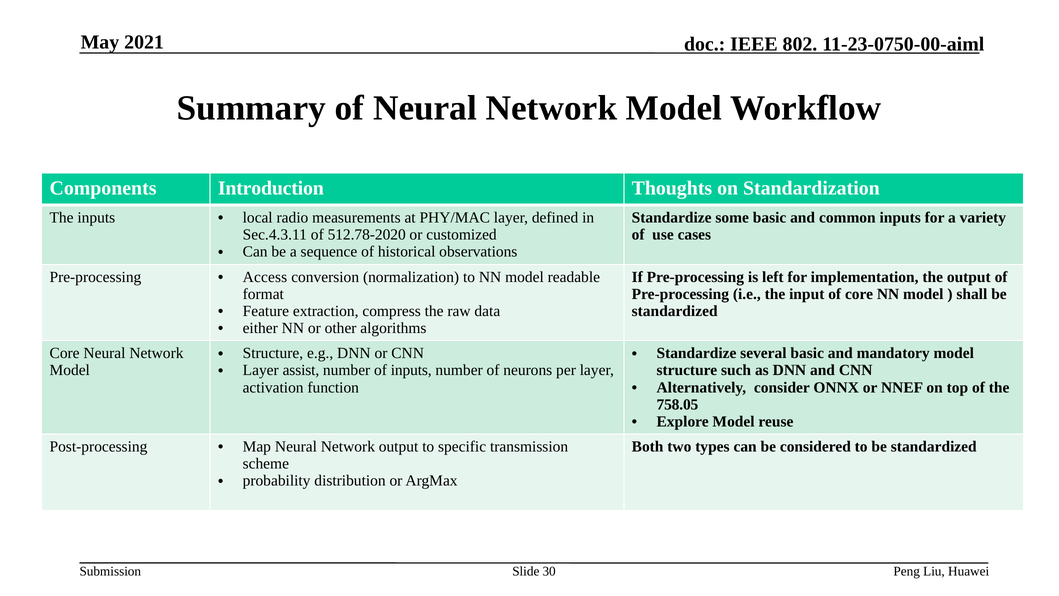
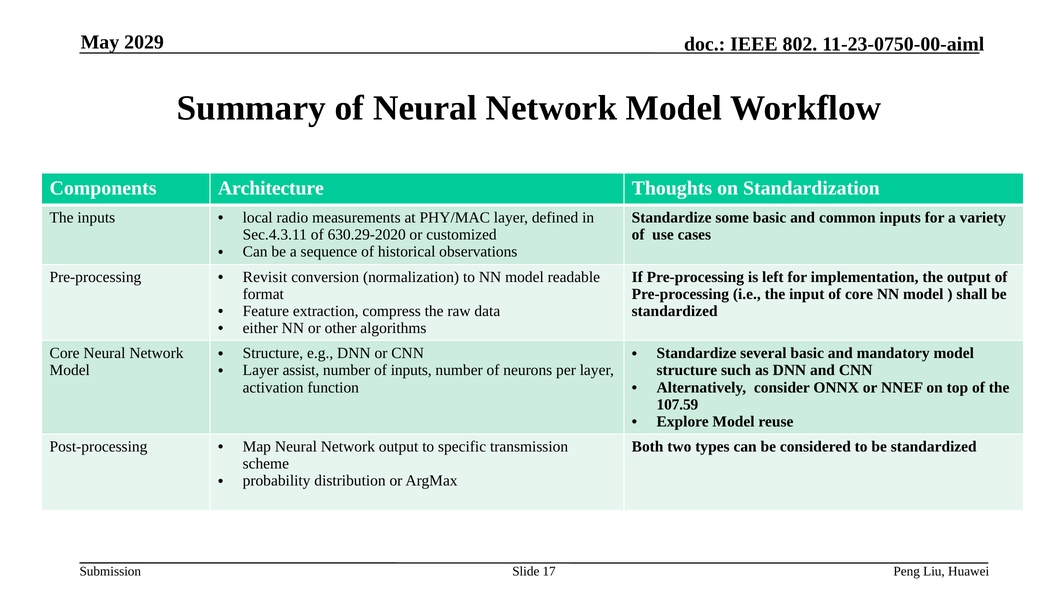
2021: 2021 -> 2029
Introduction: Introduction -> Architecture
512.78-2020: 512.78-2020 -> 630.29-2020
Access: Access -> Revisit
758.05: 758.05 -> 107.59
30: 30 -> 17
